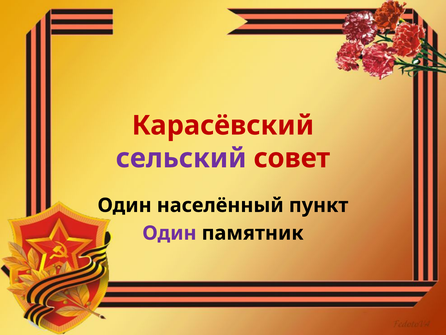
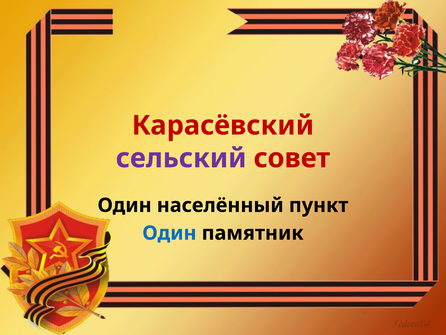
Один at (169, 233) colour: purple -> blue
